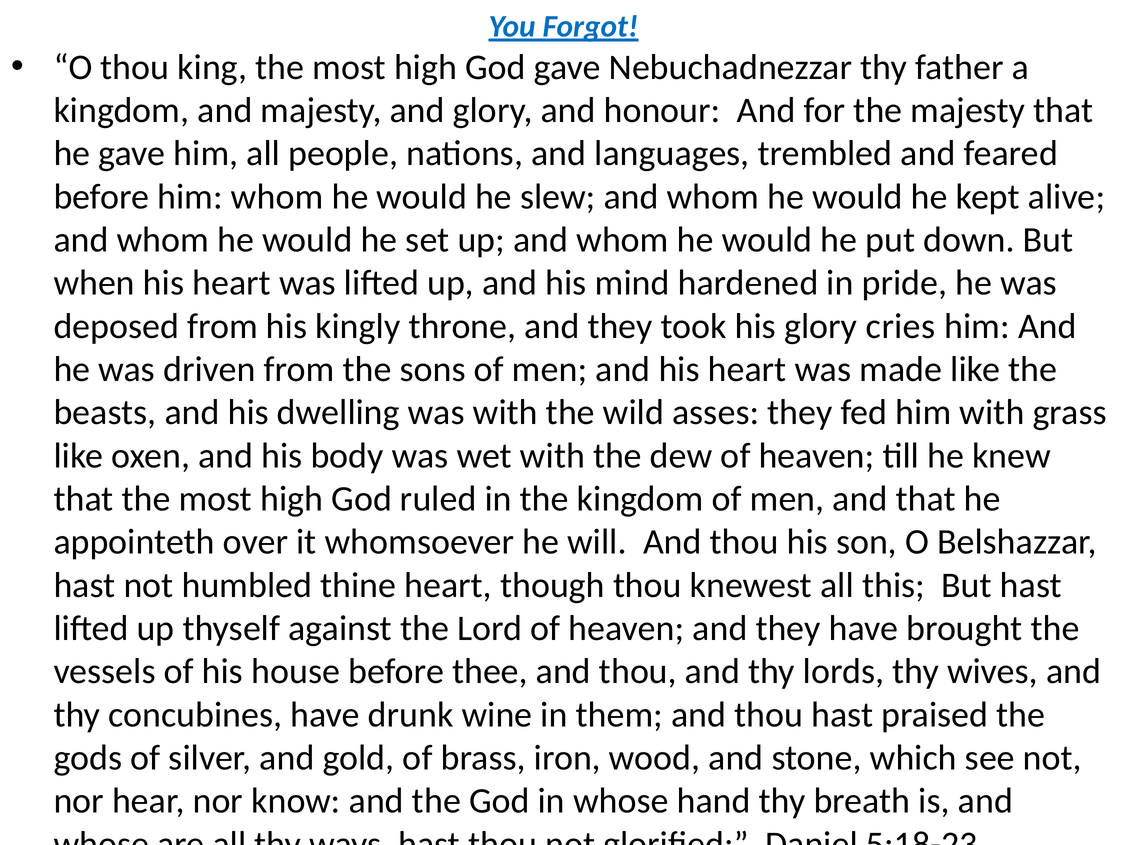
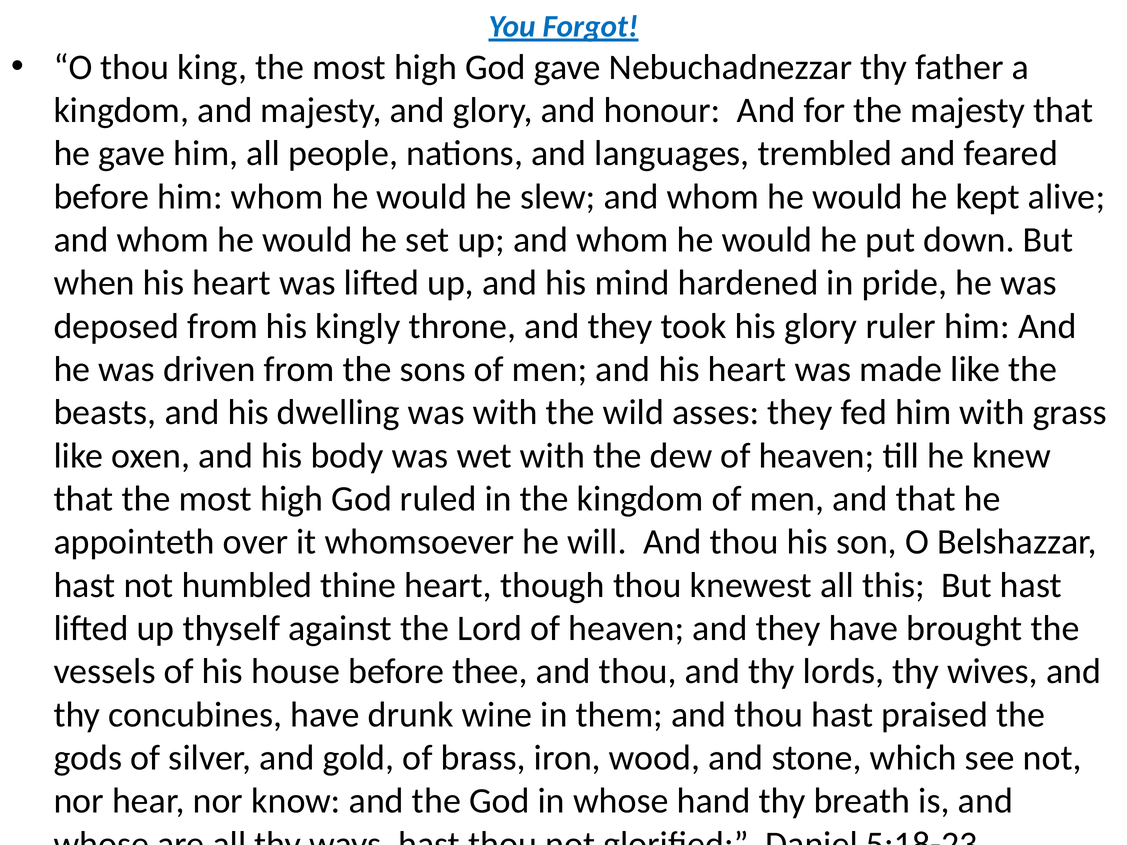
cries: cries -> ruler
